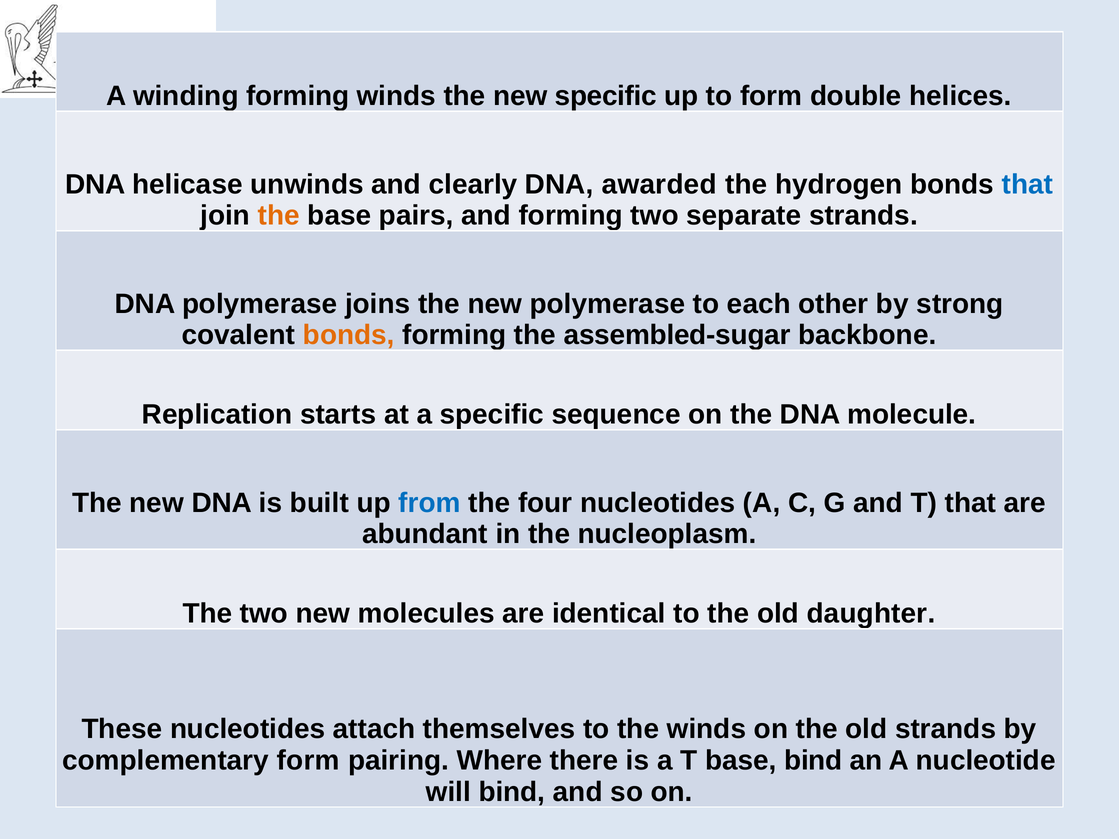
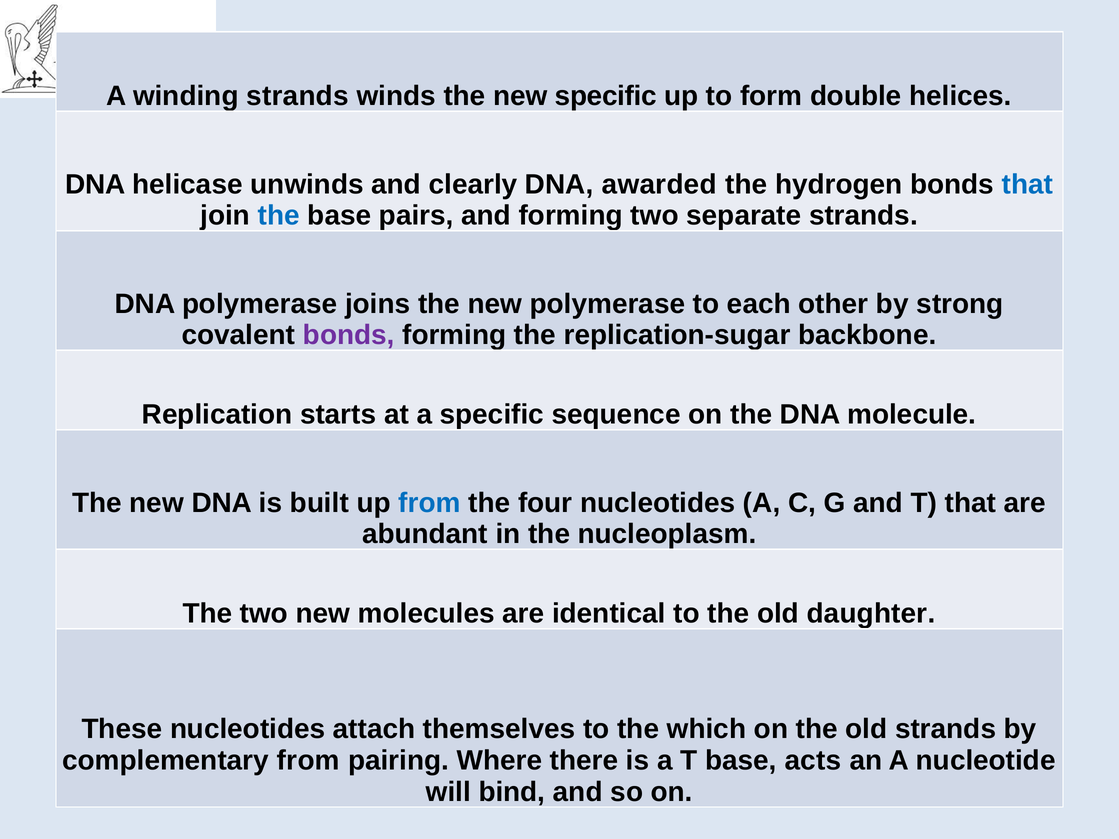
winding forming: forming -> strands
the at (279, 216) colour: orange -> blue
bonds at (349, 335) colour: orange -> purple
assembled-sugar: assembled-sugar -> replication-sugar
the winds: winds -> which
complementary form: form -> from
base bind: bind -> acts
